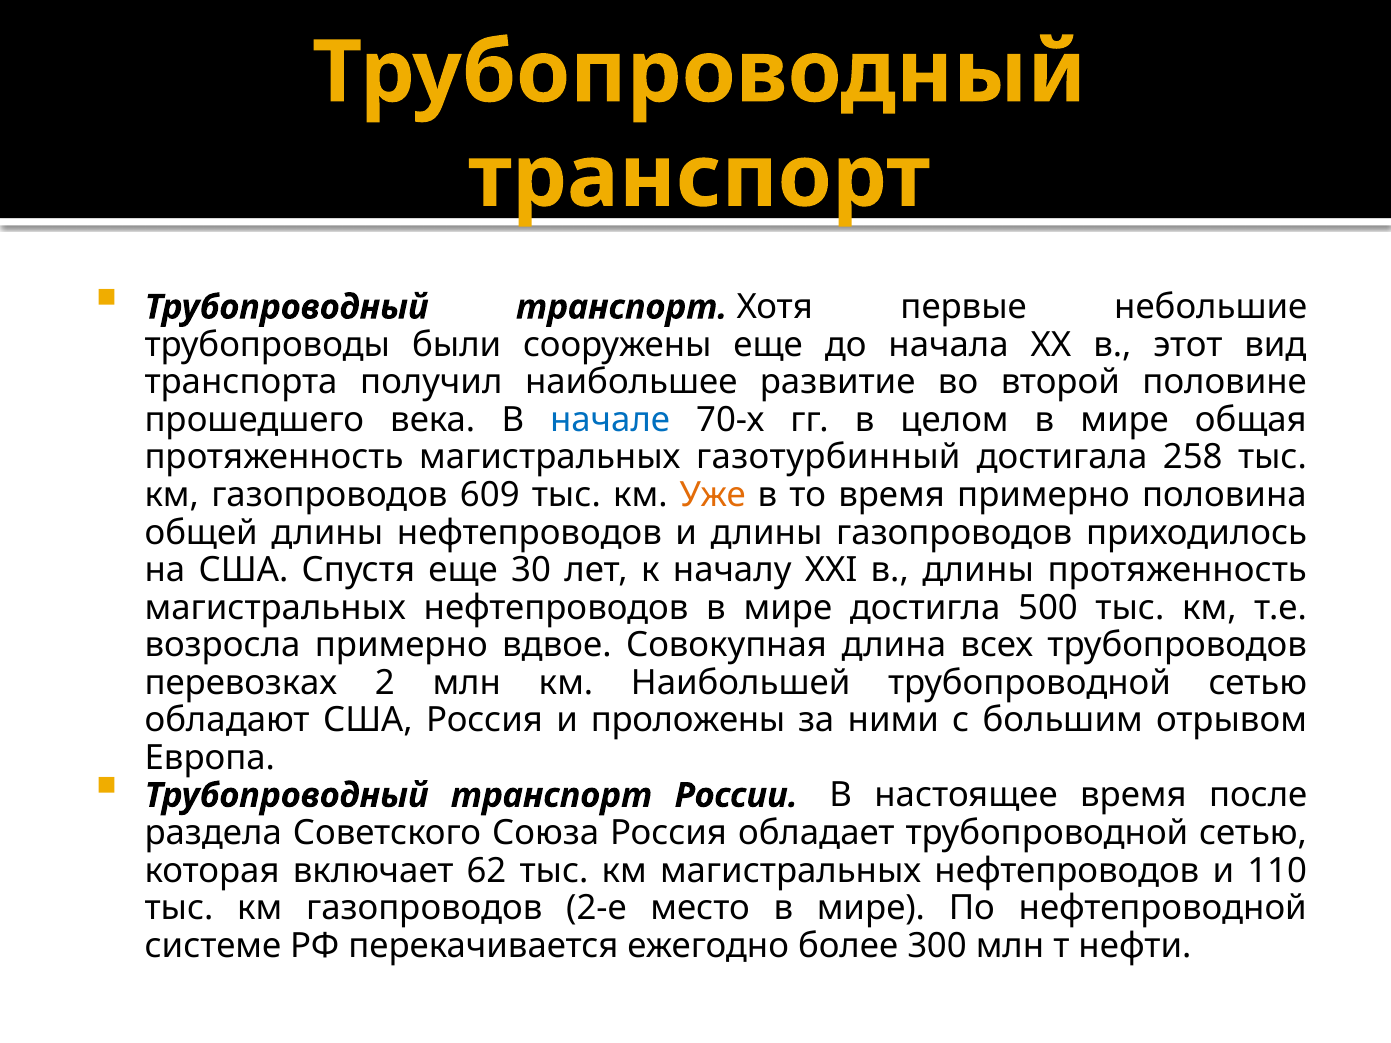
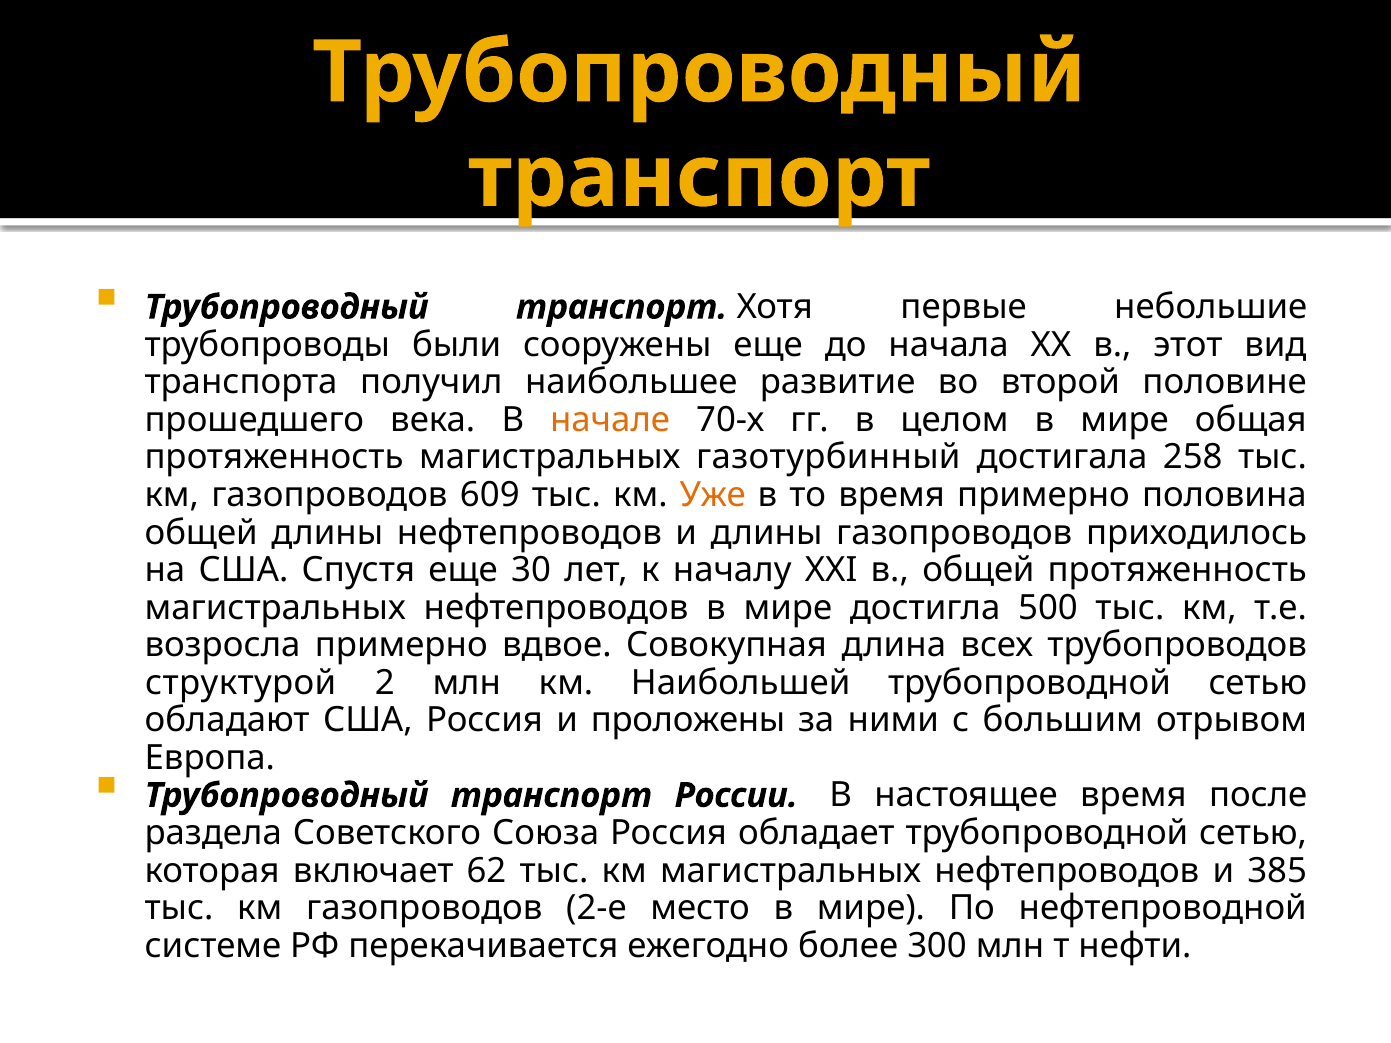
начале colour: blue -> orange
в длины: длины -> общей
перевозках: перевозках -> структурой
110: 110 -> 385
